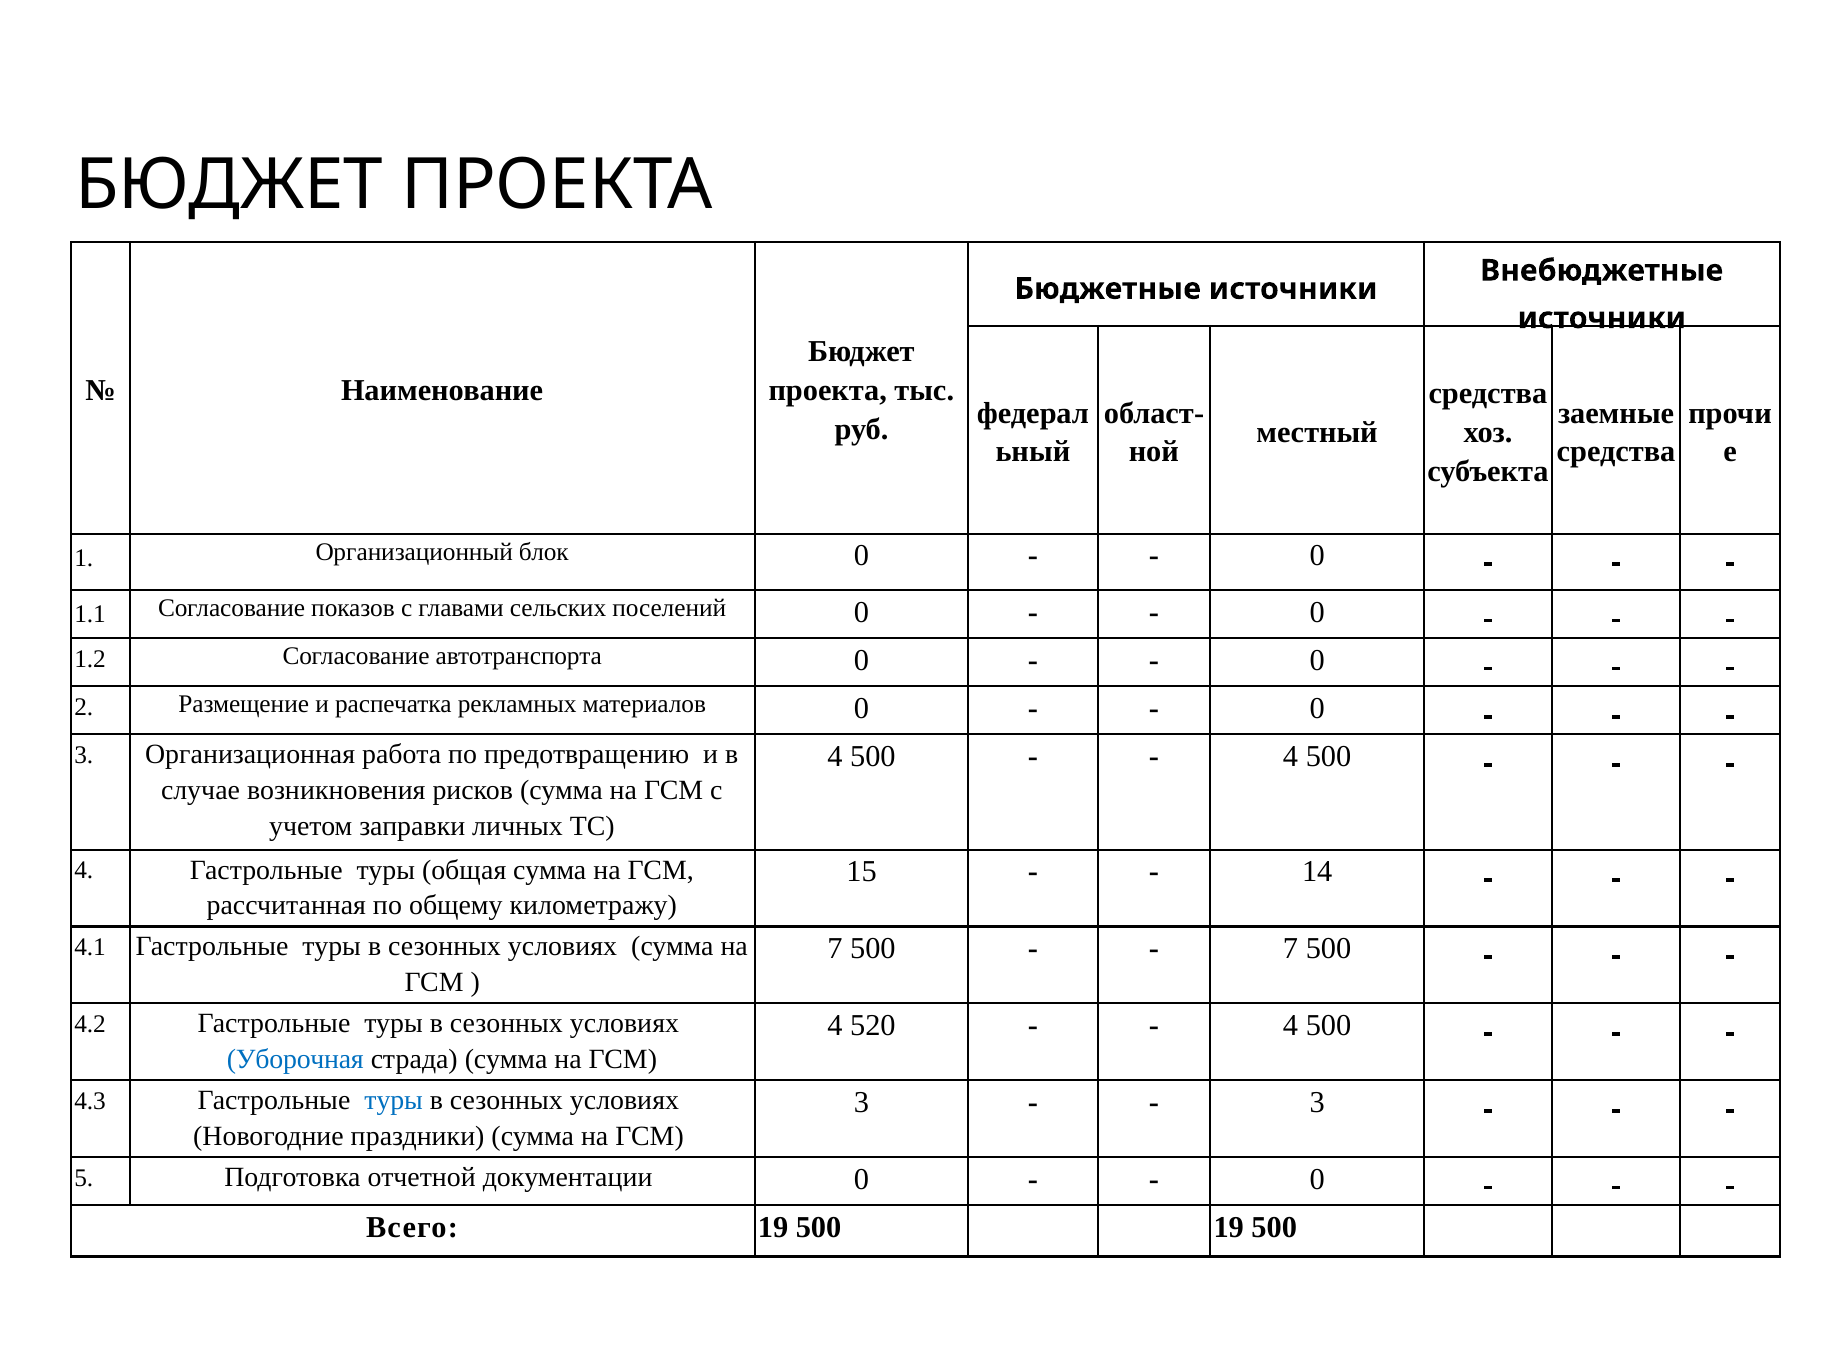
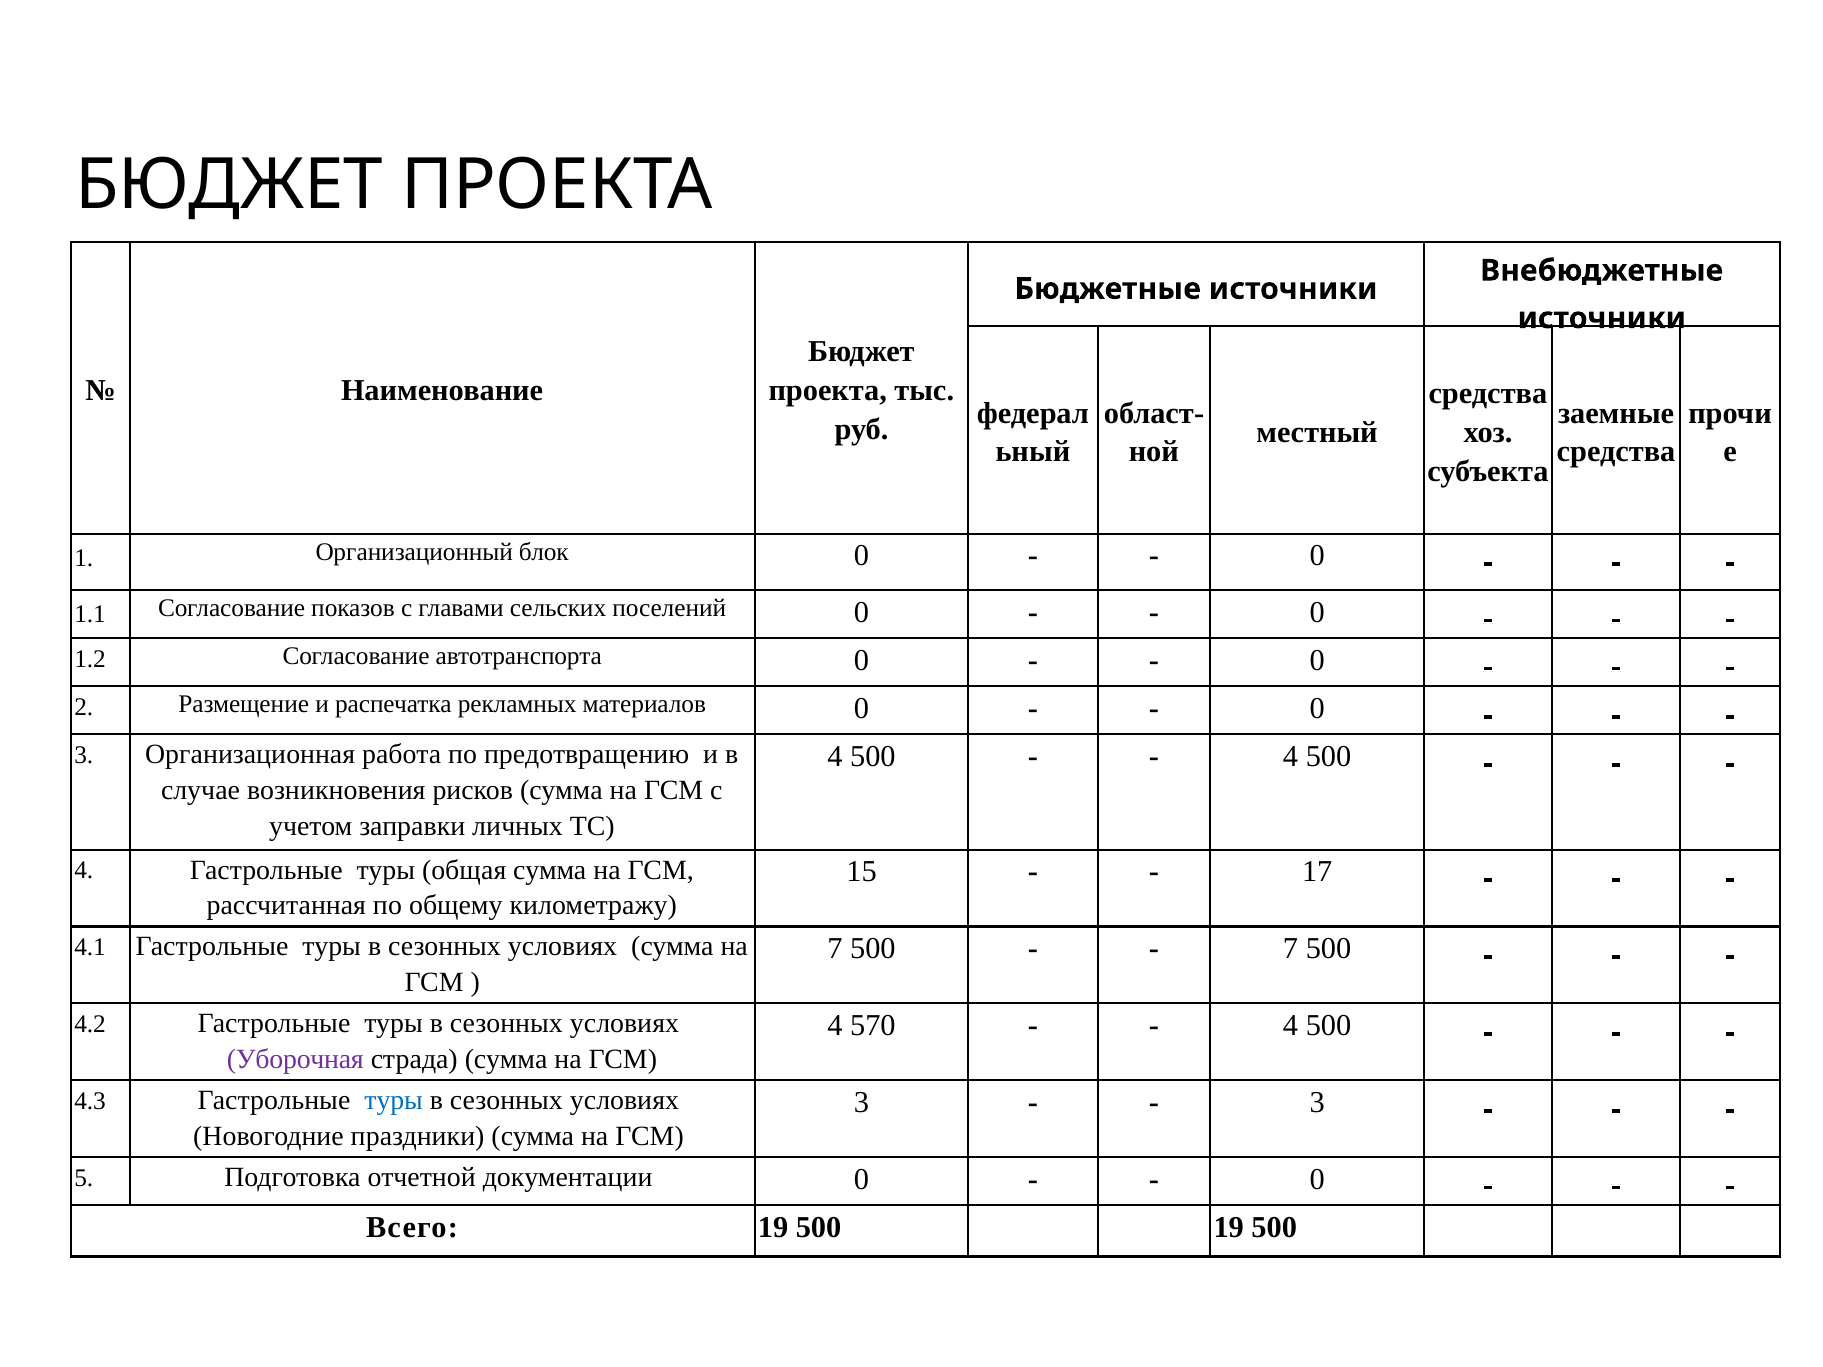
14: 14 -> 17
520: 520 -> 570
Уборочная colour: blue -> purple
